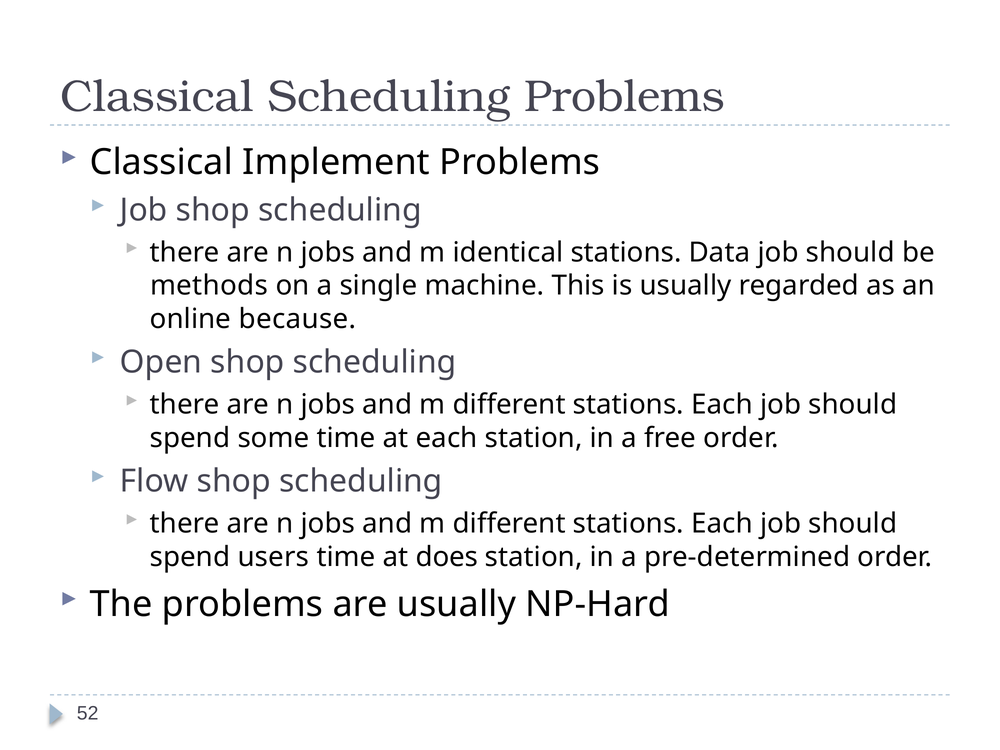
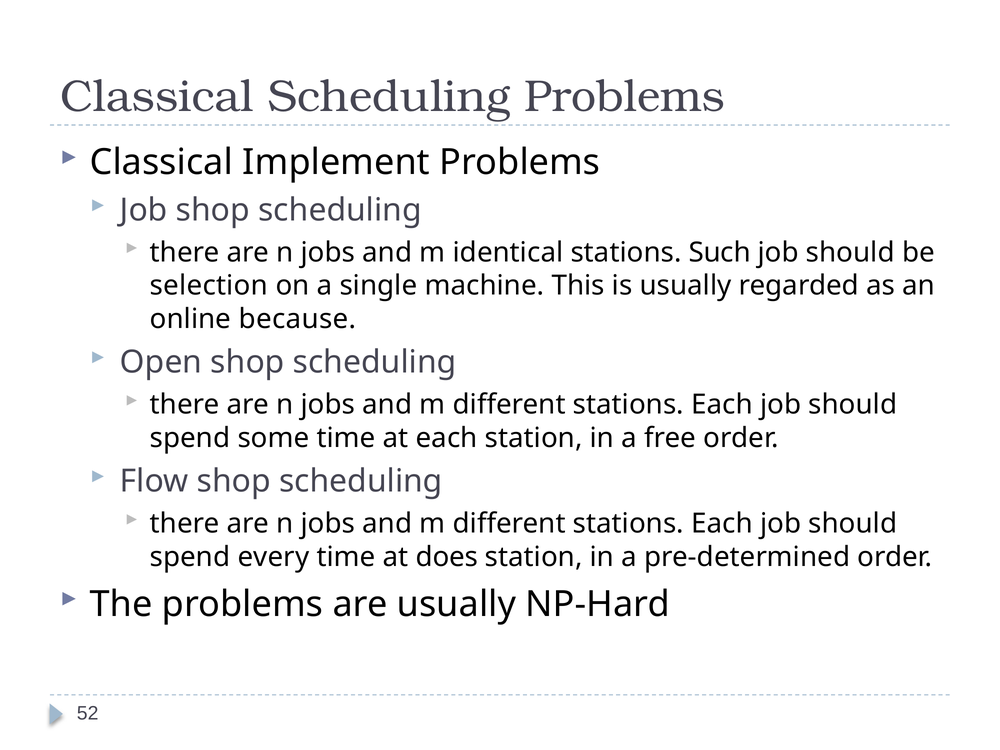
Data: Data -> Such
methods: methods -> selection
users: users -> every
